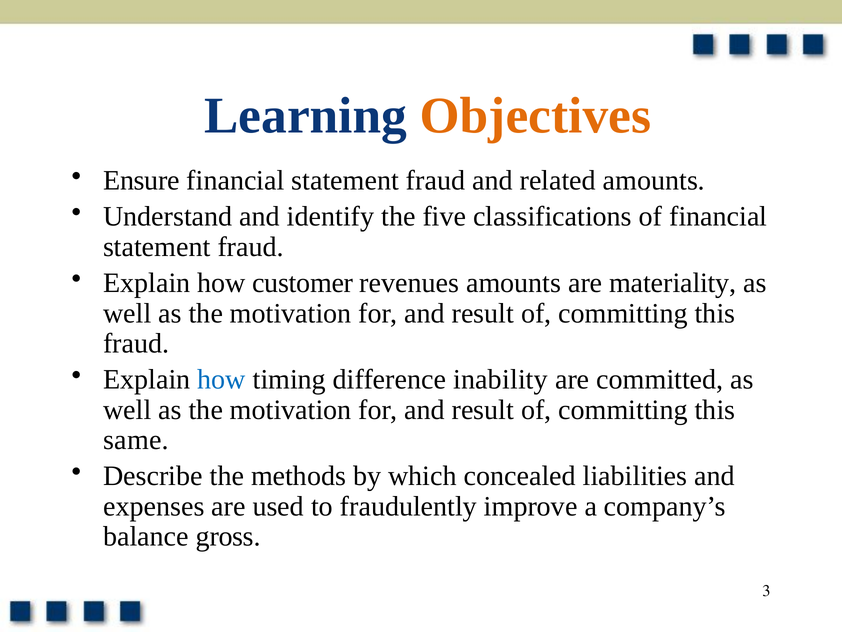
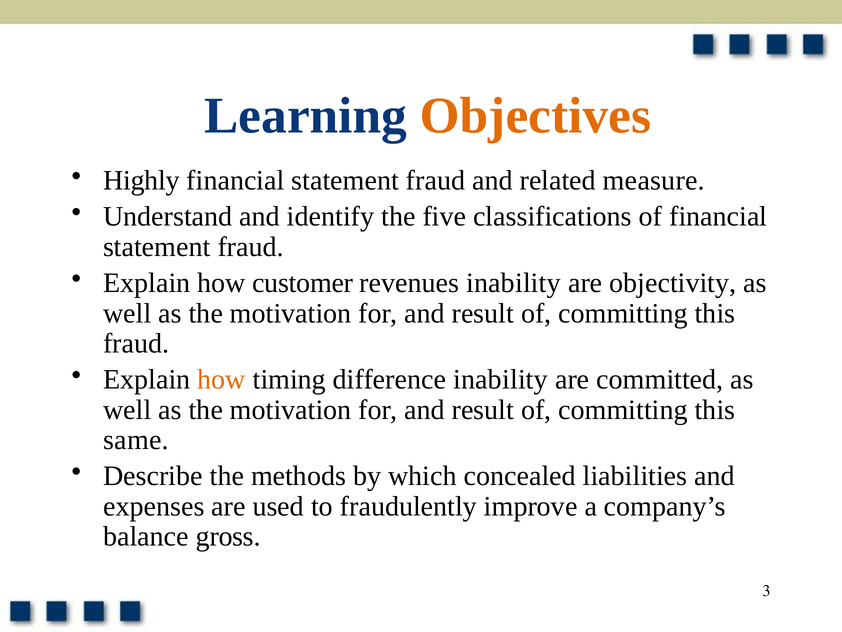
Ensure: Ensure -> Highly
related amounts: amounts -> measure
revenues amounts: amounts -> inability
materiality: materiality -> objectivity
how at (222, 379) colour: blue -> orange
